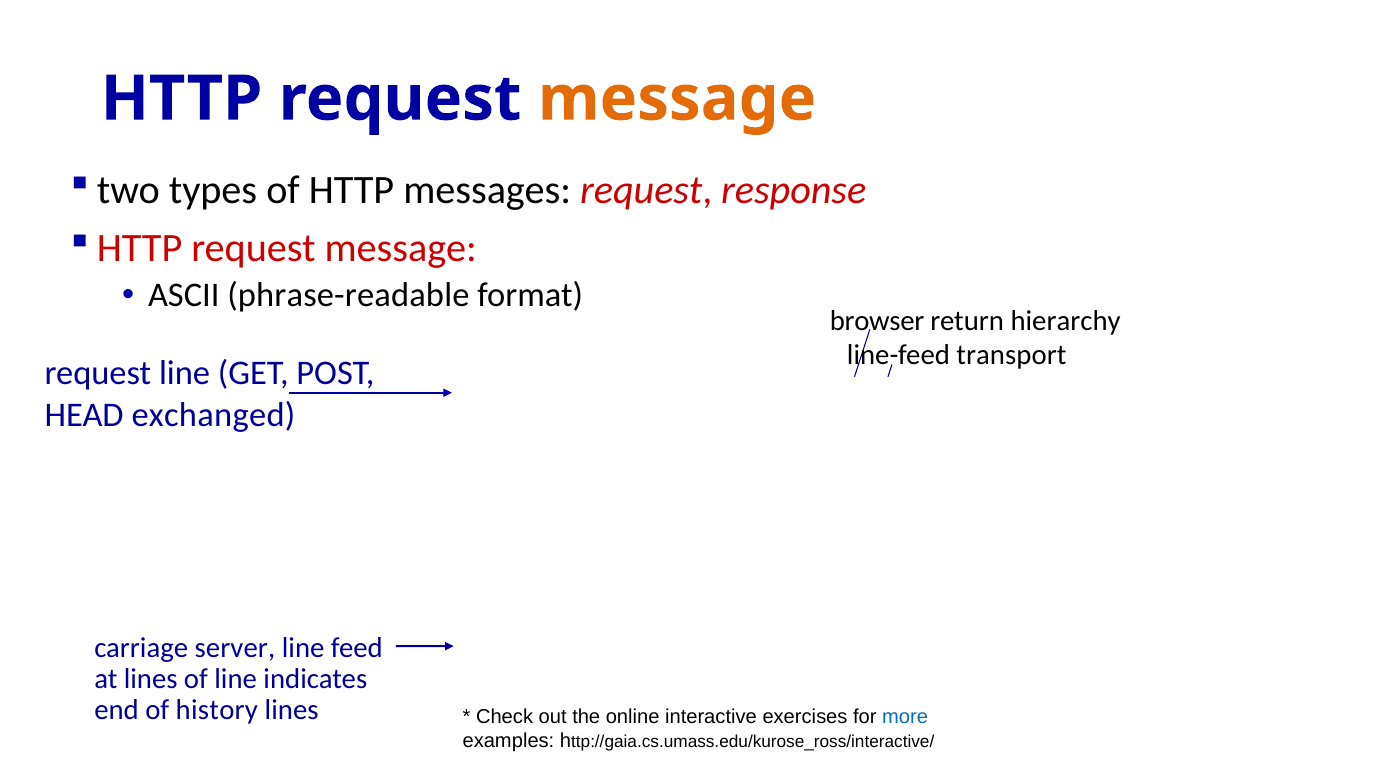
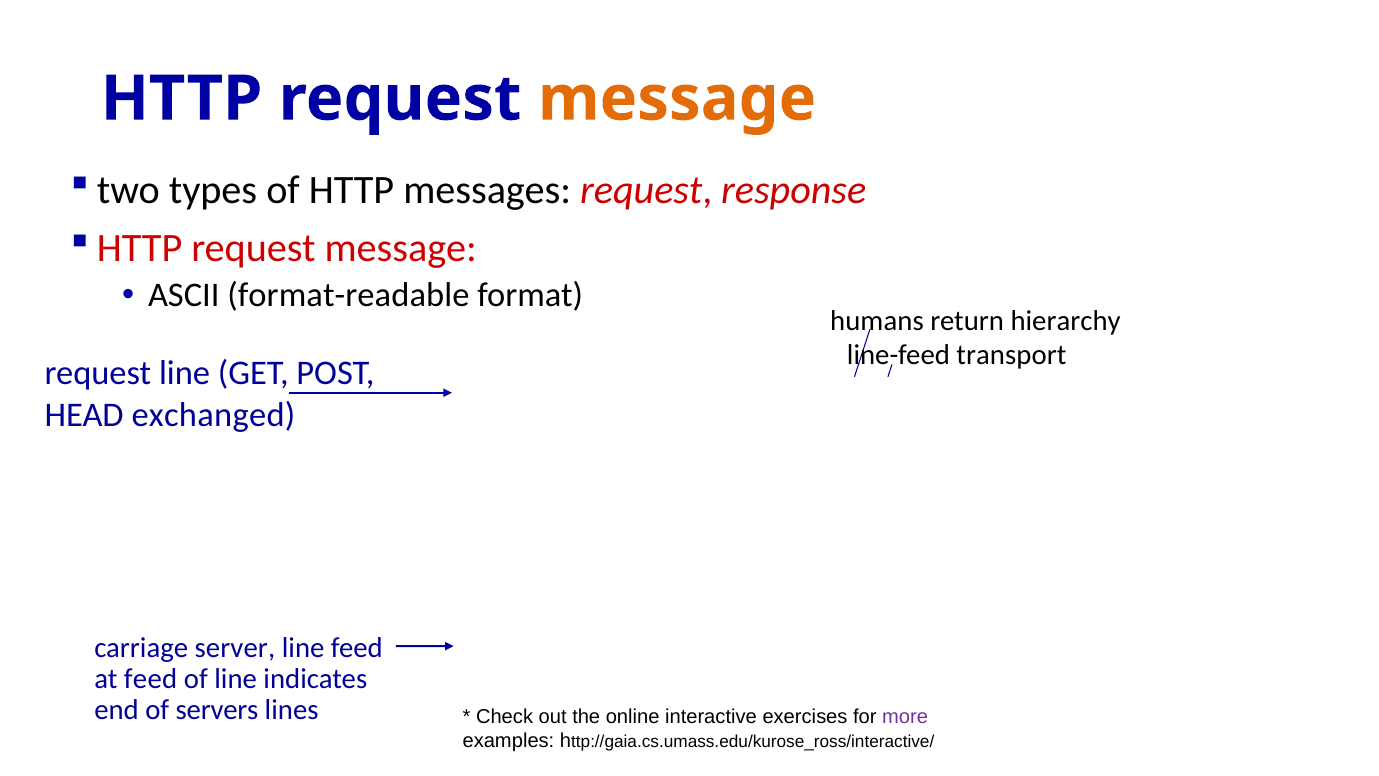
phrase-readable: phrase-readable -> format-readable
browser: browser -> humans
at lines: lines -> feed
history: history -> servers
more colour: blue -> purple
